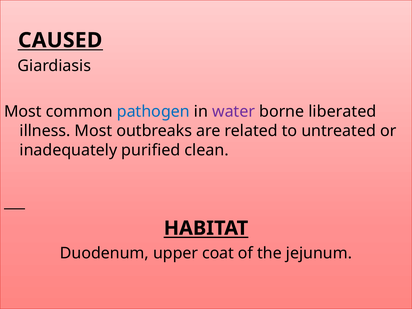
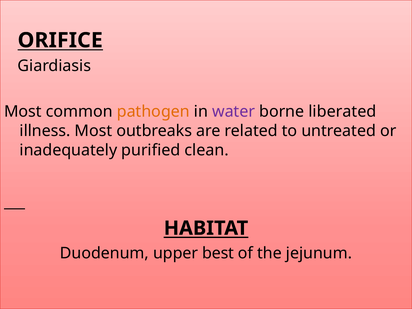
CAUSED: CAUSED -> ORIFICE
pathogen colour: blue -> orange
coat: coat -> best
